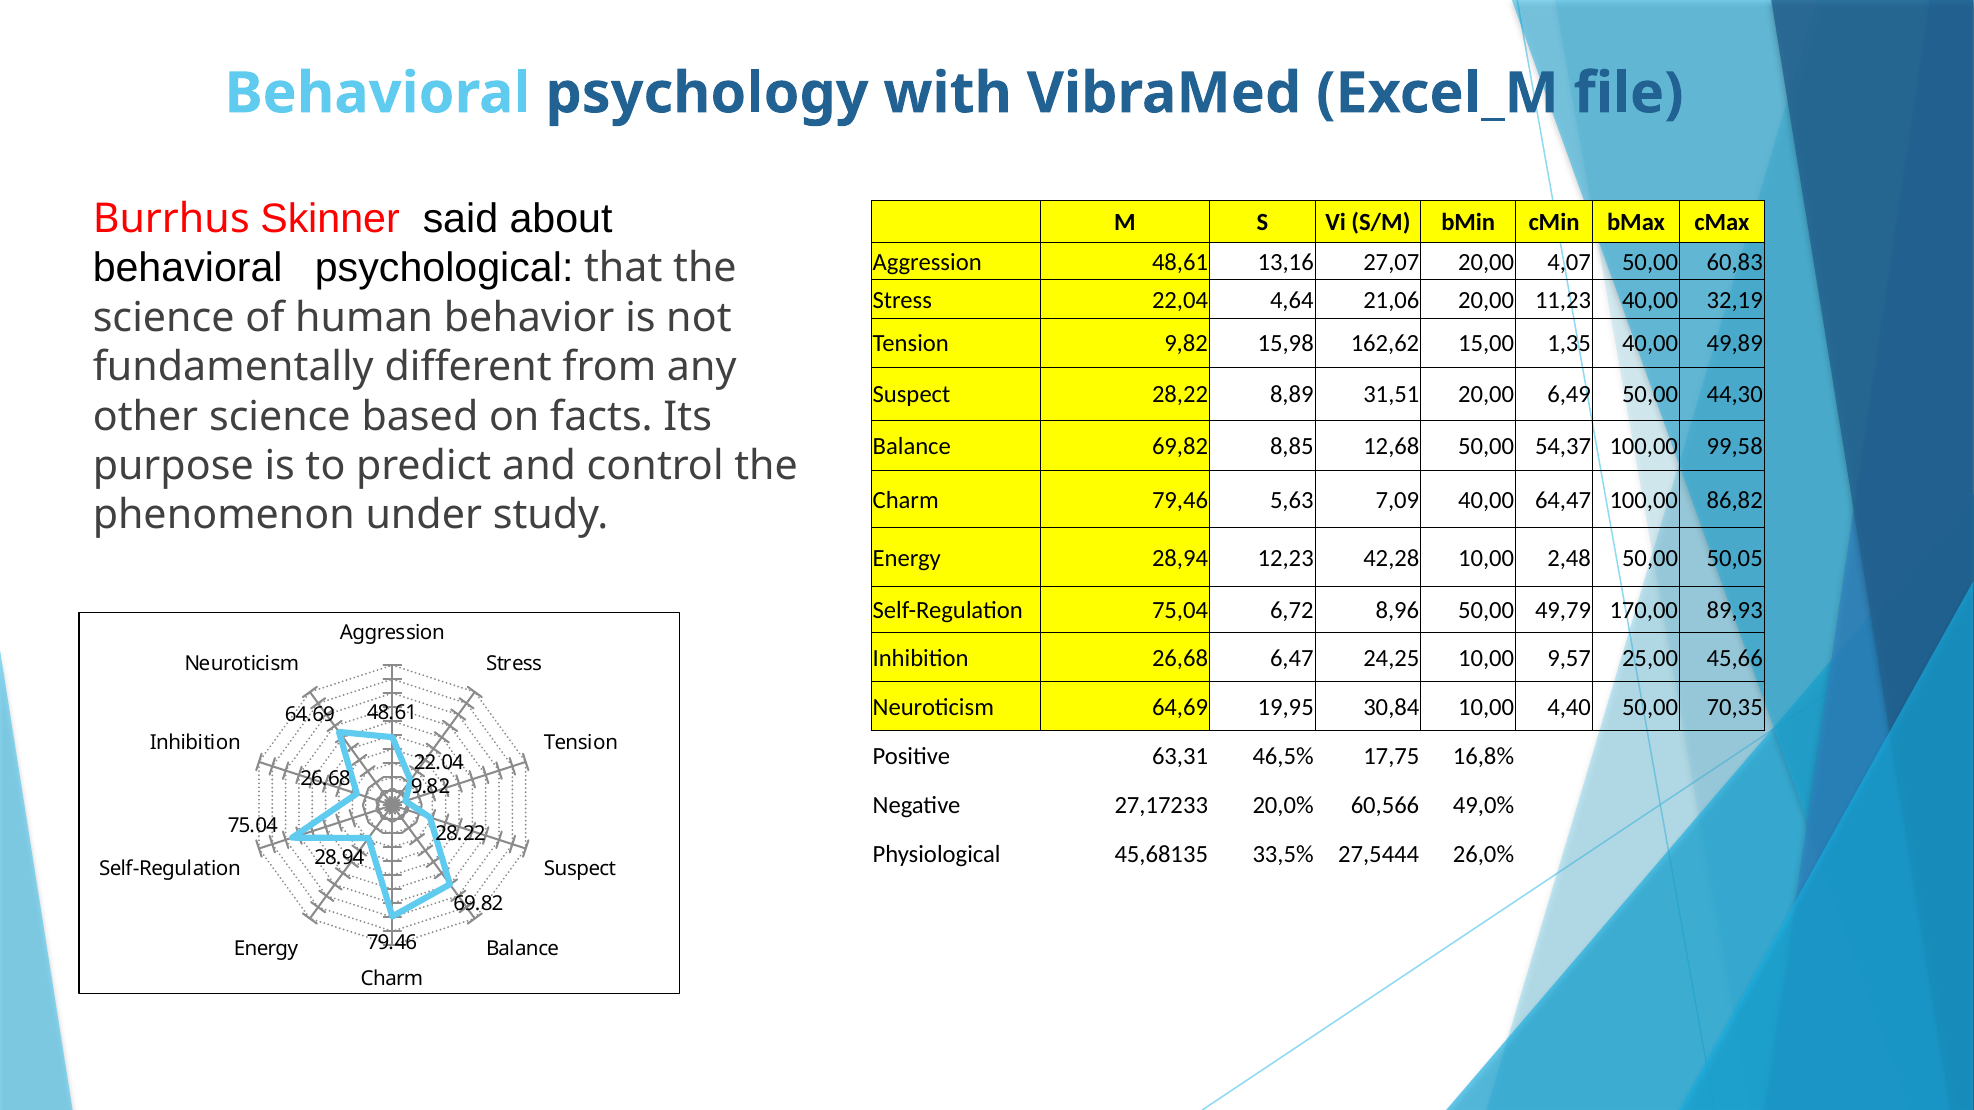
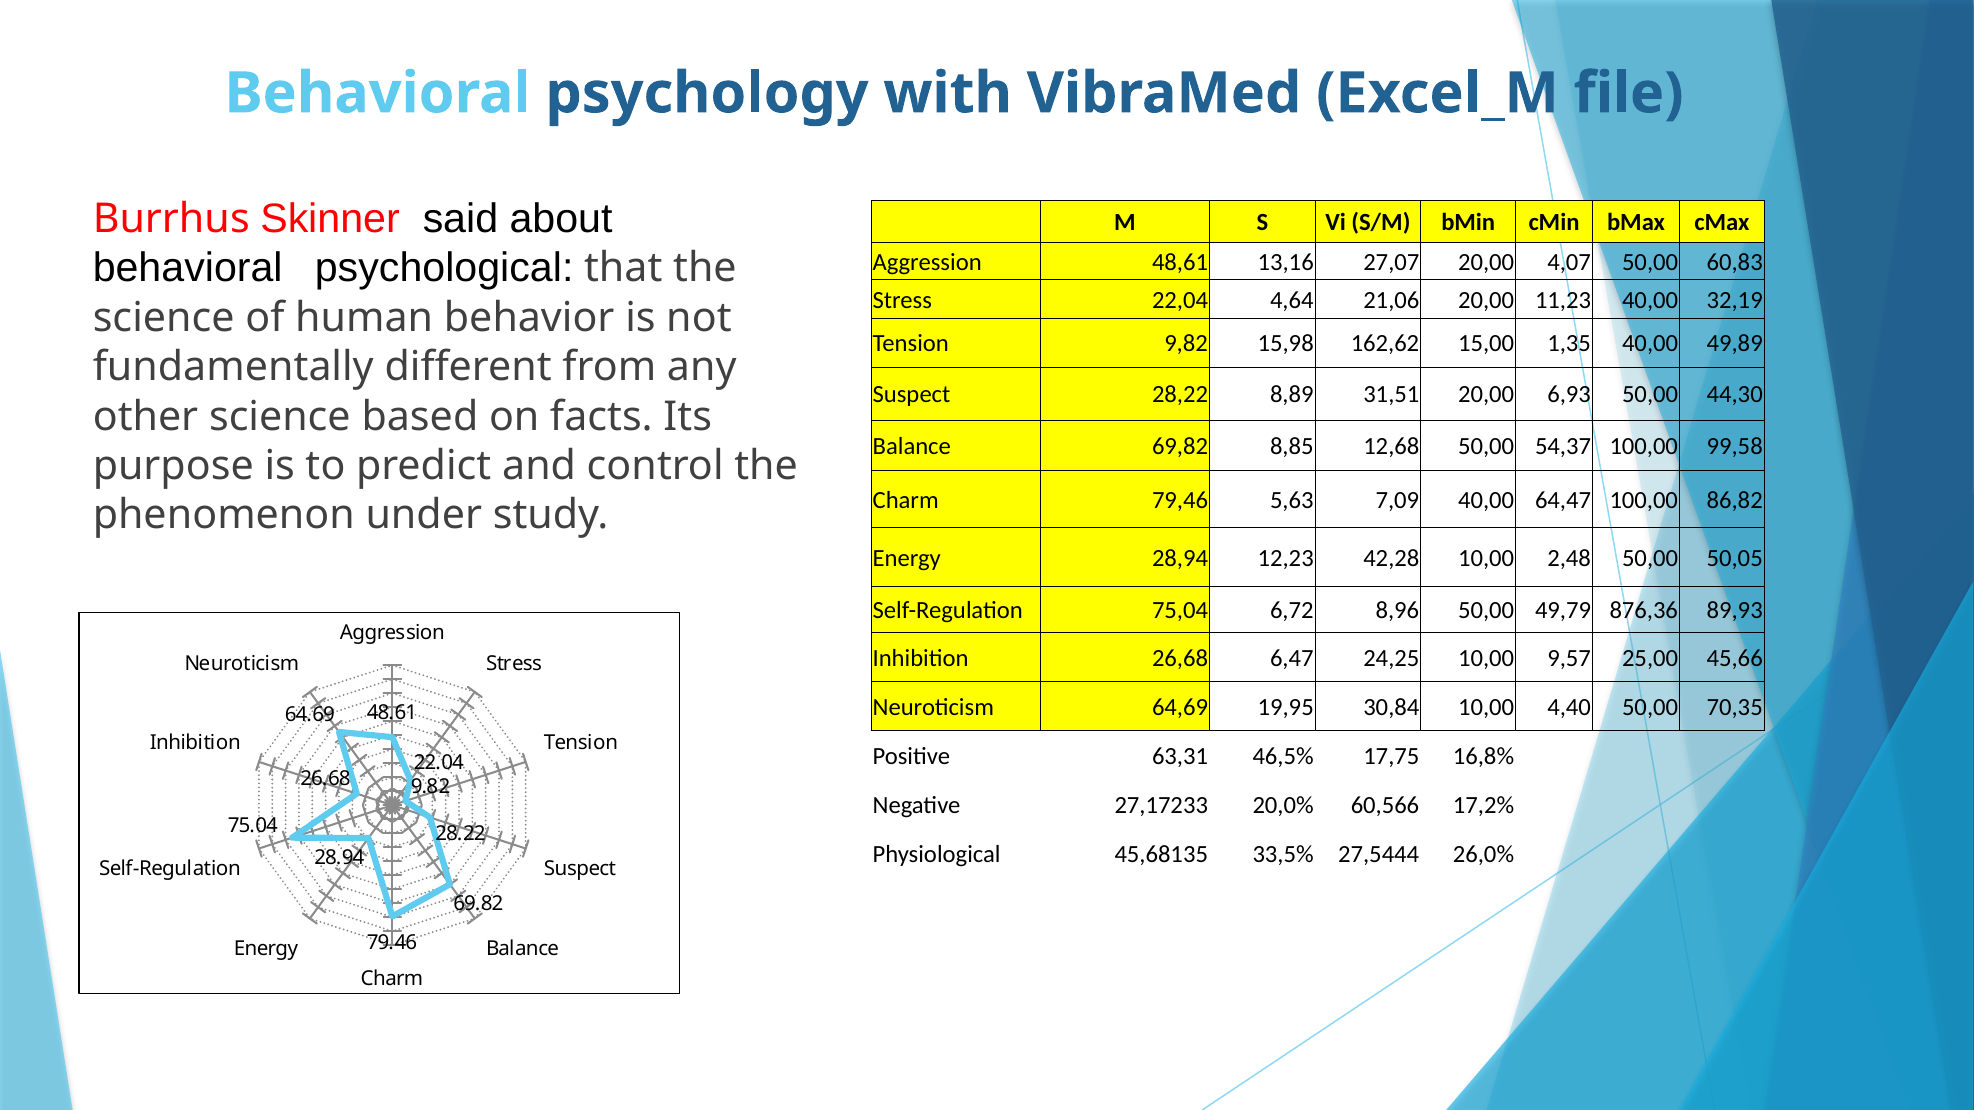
6,49: 6,49 -> 6,93
170,00: 170,00 -> 876,36
49,0%: 49,0% -> 17,2%
